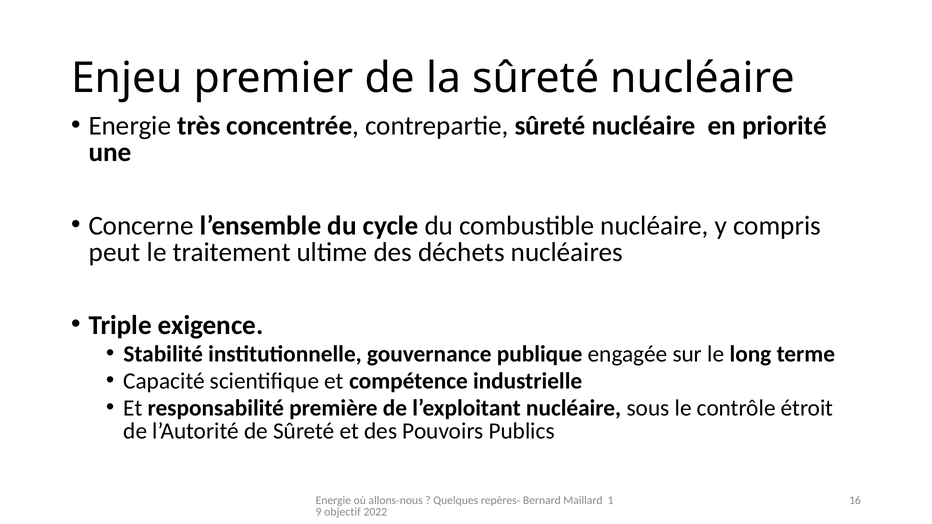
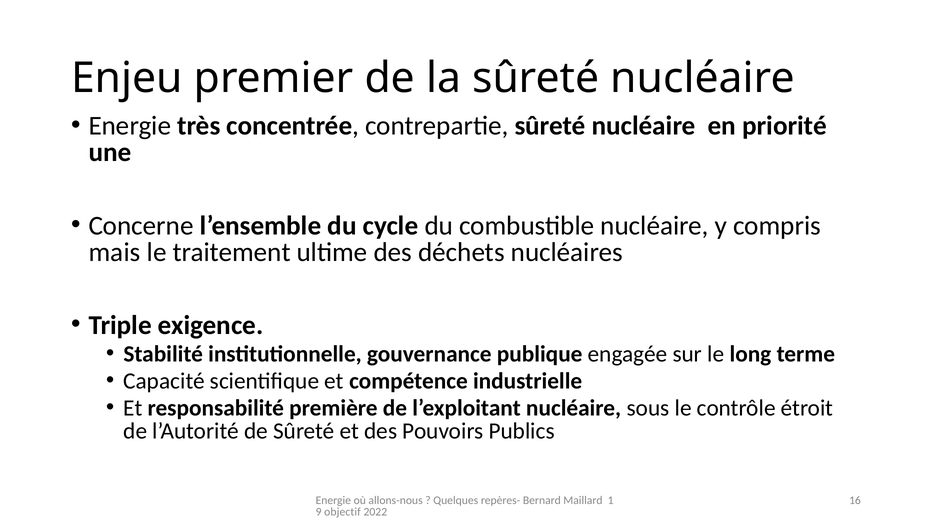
peut: peut -> mais
